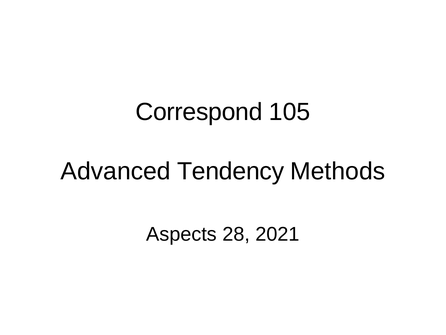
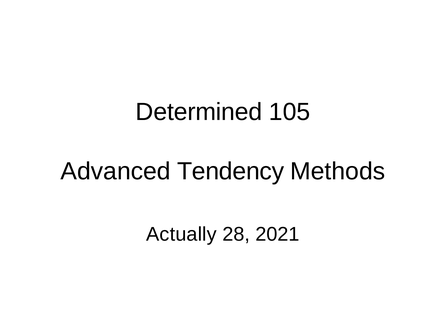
Correspond: Correspond -> Determined
Aspects: Aspects -> Actually
